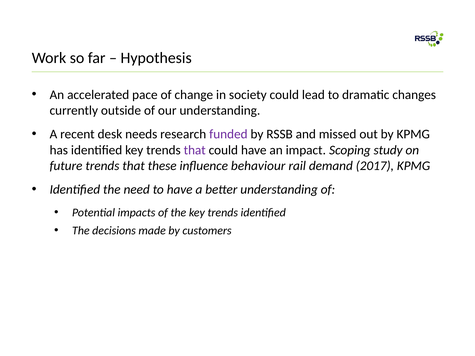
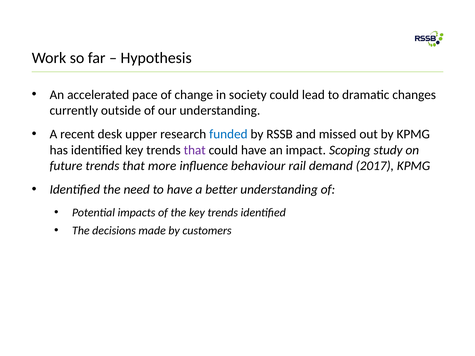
needs: needs -> upper
funded colour: purple -> blue
these: these -> more
